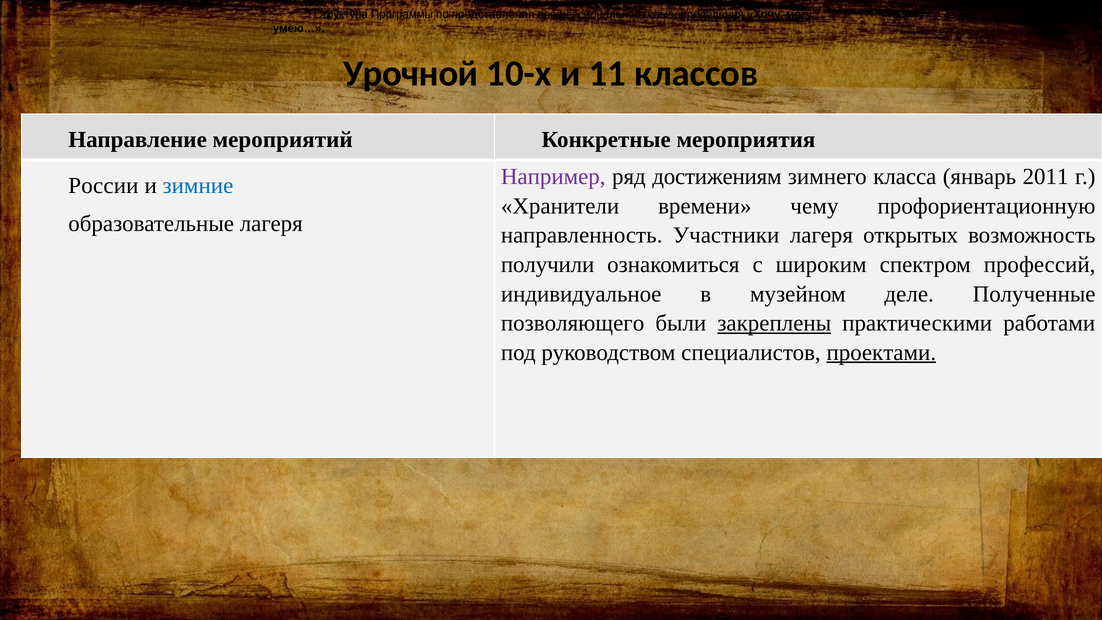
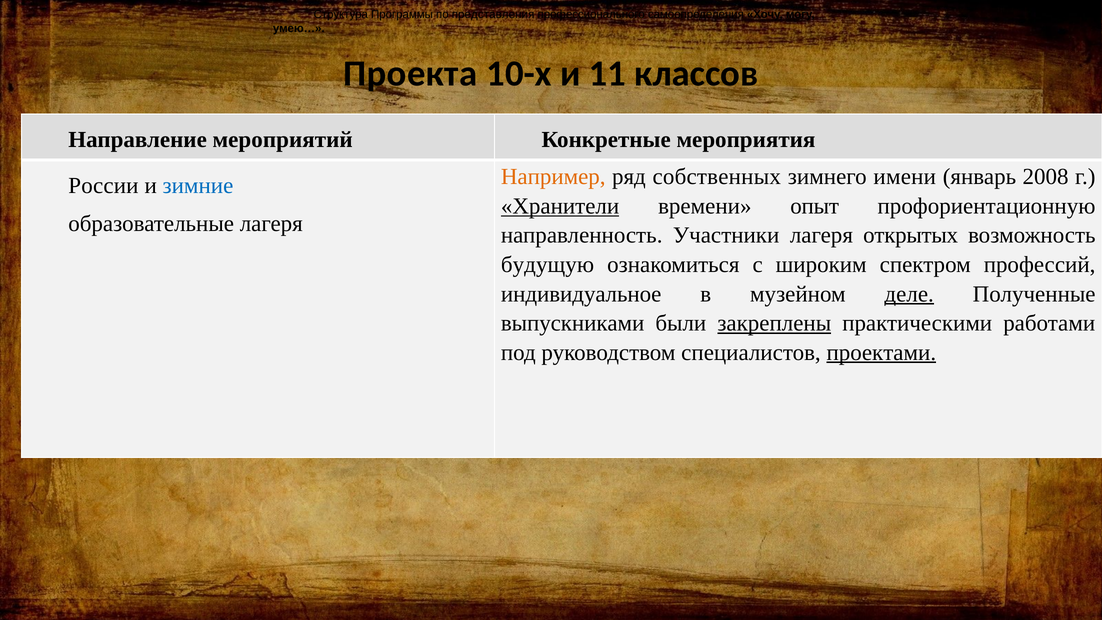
Урочной: Урочной -> Проекта
Например colour: purple -> orange
достижениям: достижениям -> собственных
класса: класса -> имени
2011: 2011 -> 2008
Хранители underline: none -> present
чему: чему -> опыт
получили: получили -> будущую
деле underline: none -> present
позволяющего: позволяющего -> выпускниками
